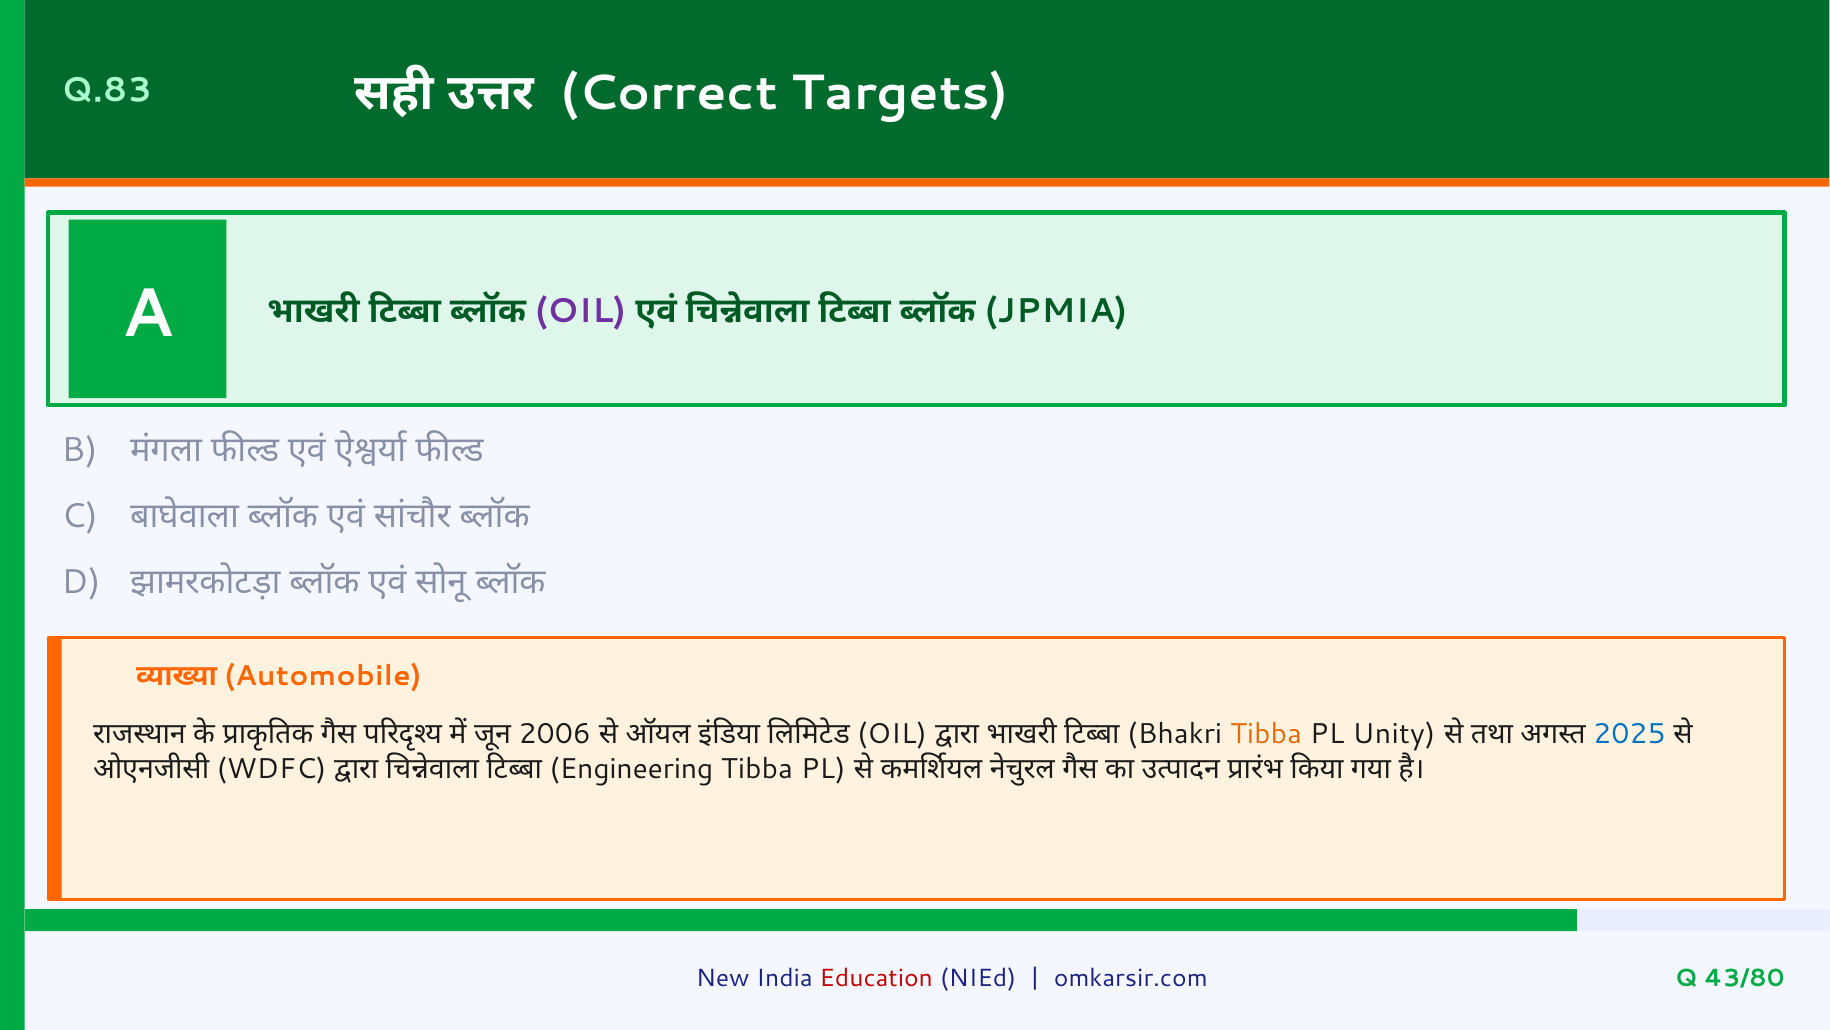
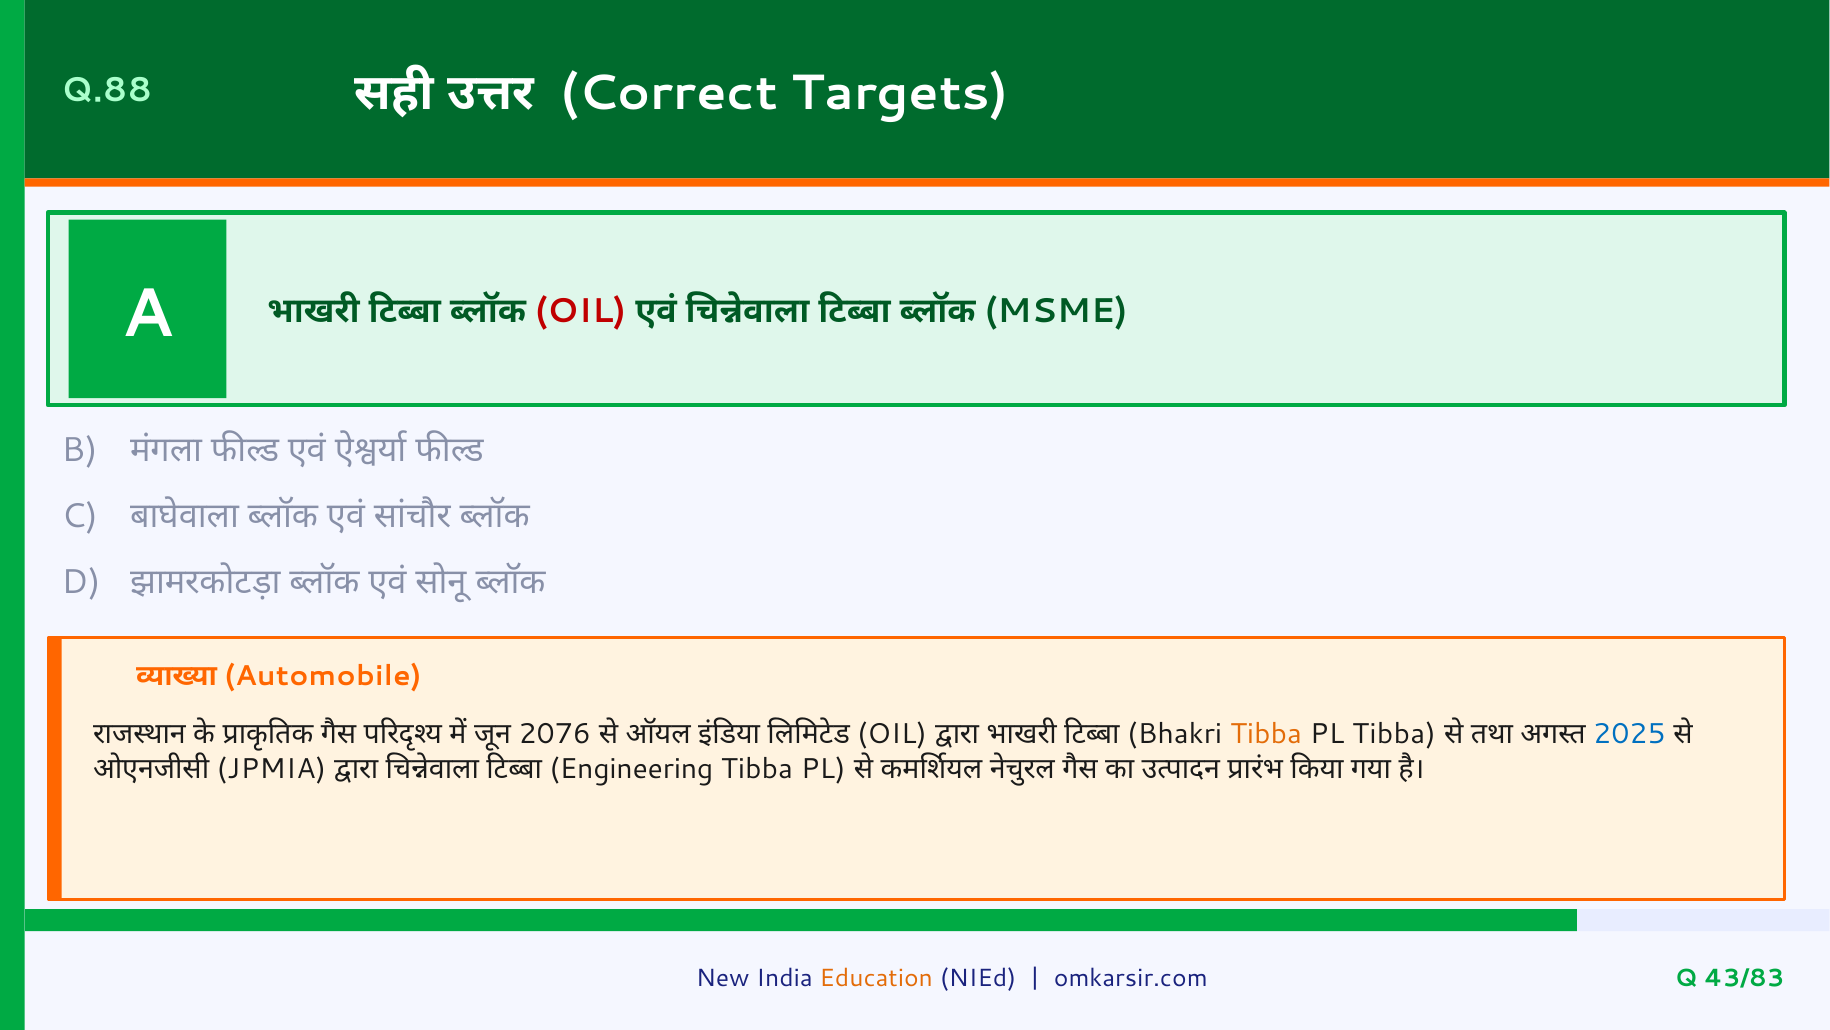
Q.83: Q.83 -> Q.88
OIL at (581, 311) colour: purple -> red
JPMIA: JPMIA -> MSME
2006: 2006 -> 2076
PL Unity: Unity -> Tibba
WDFC: WDFC -> JPMIA
Education colour: red -> orange
43/80: 43/80 -> 43/83
